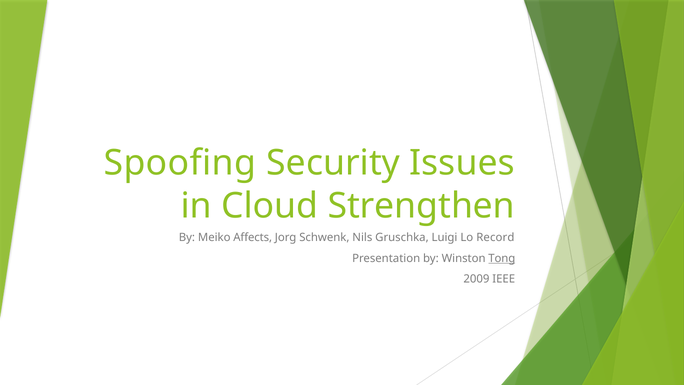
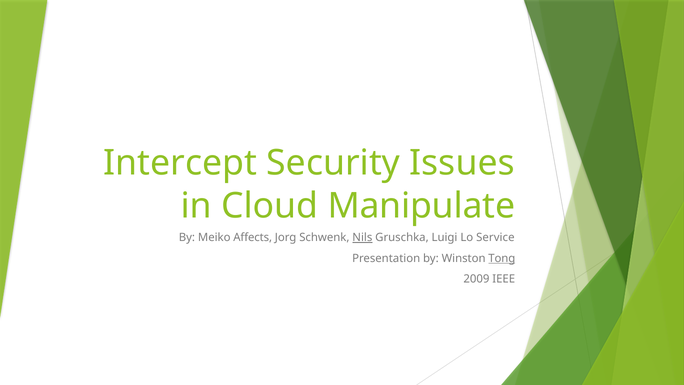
Spoofing: Spoofing -> Intercept
Strengthen: Strengthen -> Manipulate
Nils underline: none -> present
Record: Record -> Service
